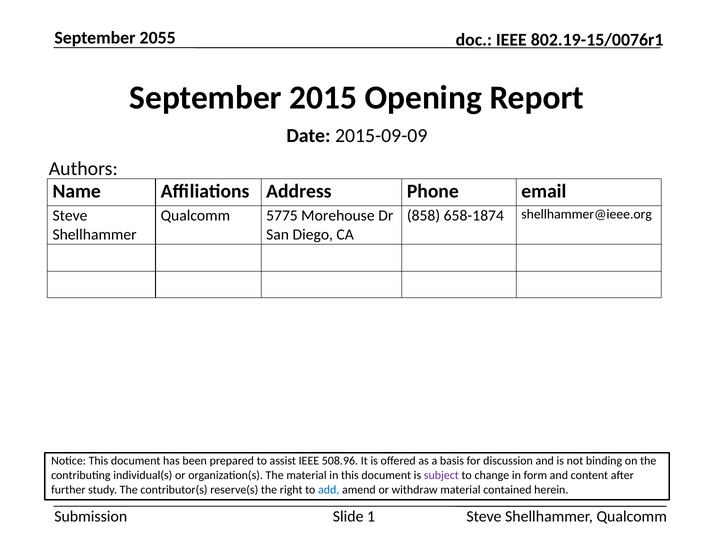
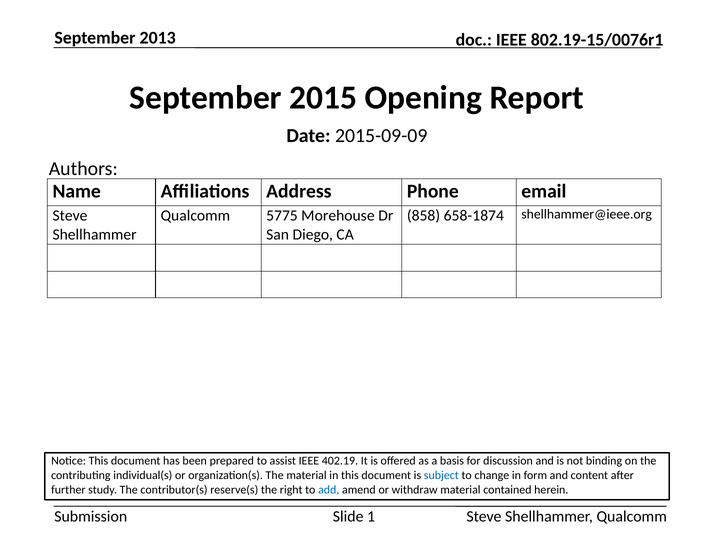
2055: 2055 -> 2013
508.96: 508.96 -> 402.19
subject colour: purple -> blue
